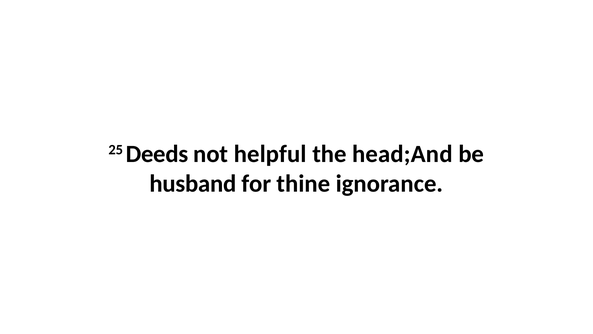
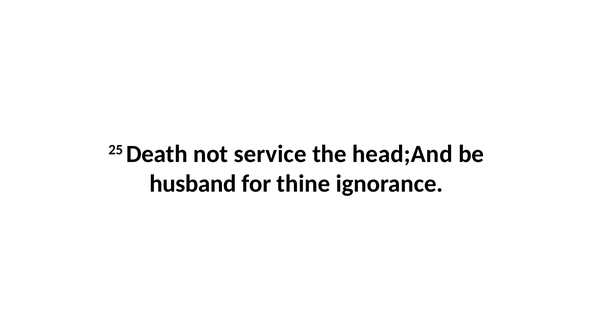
Deeds: Deeds -> Death
helpful: helpful -> service
